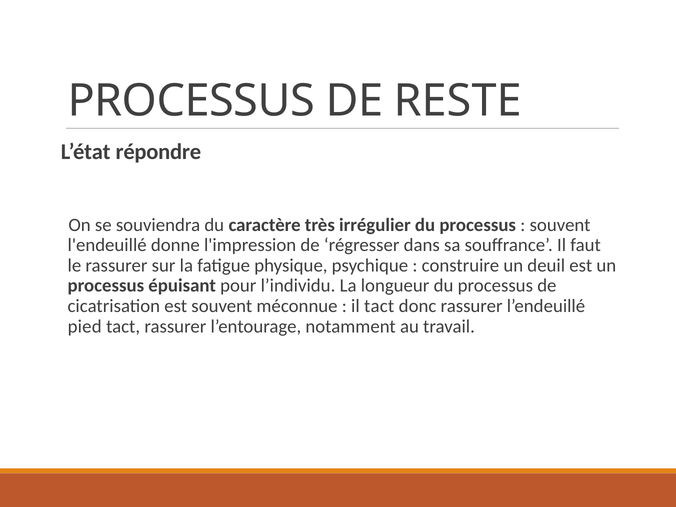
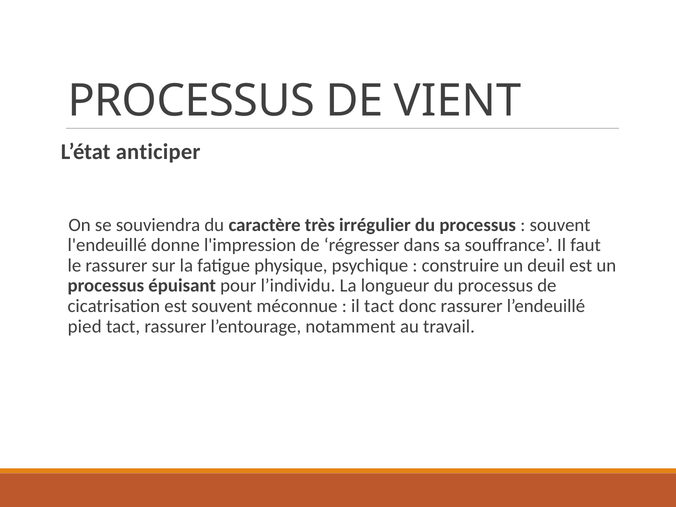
RESTE: RESTE -> VIENT
répondre: répondre -> anticiper
